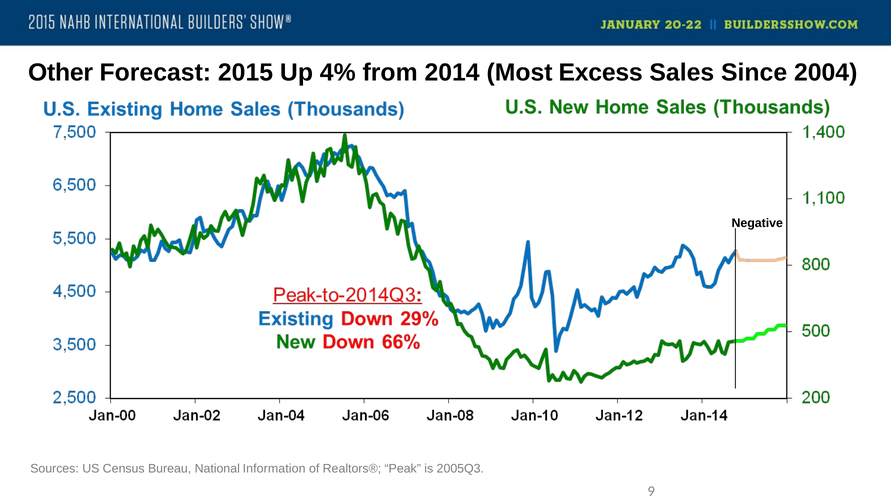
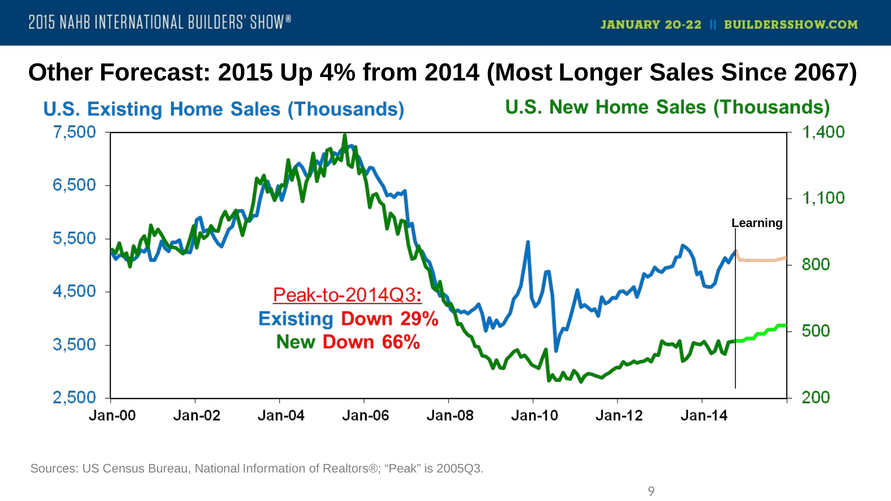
Excess: Excess -> Longer
2004: 2004 -> 2067
Negative: Negative -> Learning
